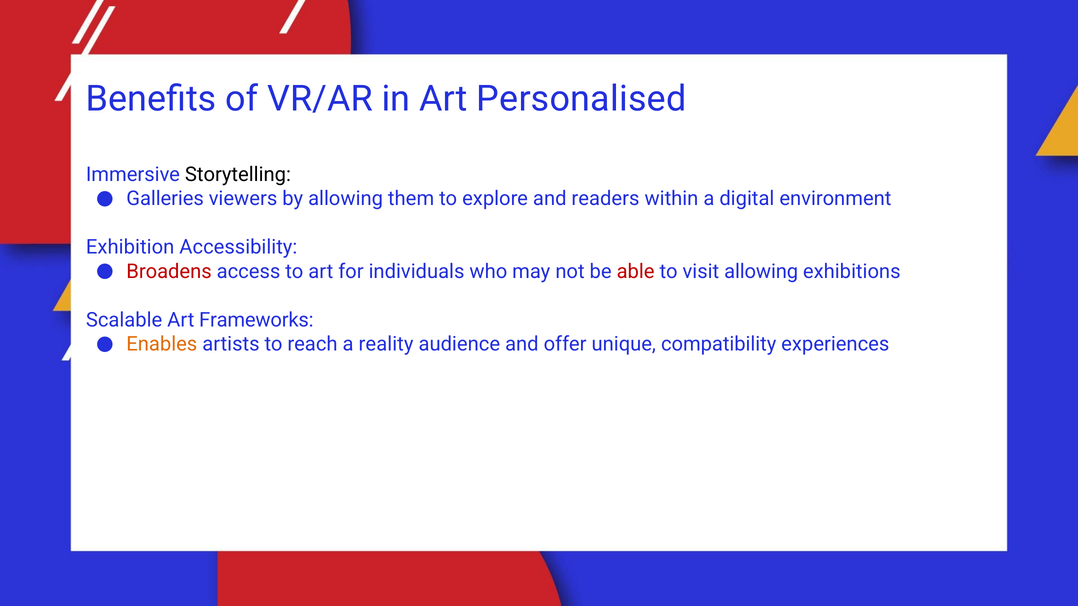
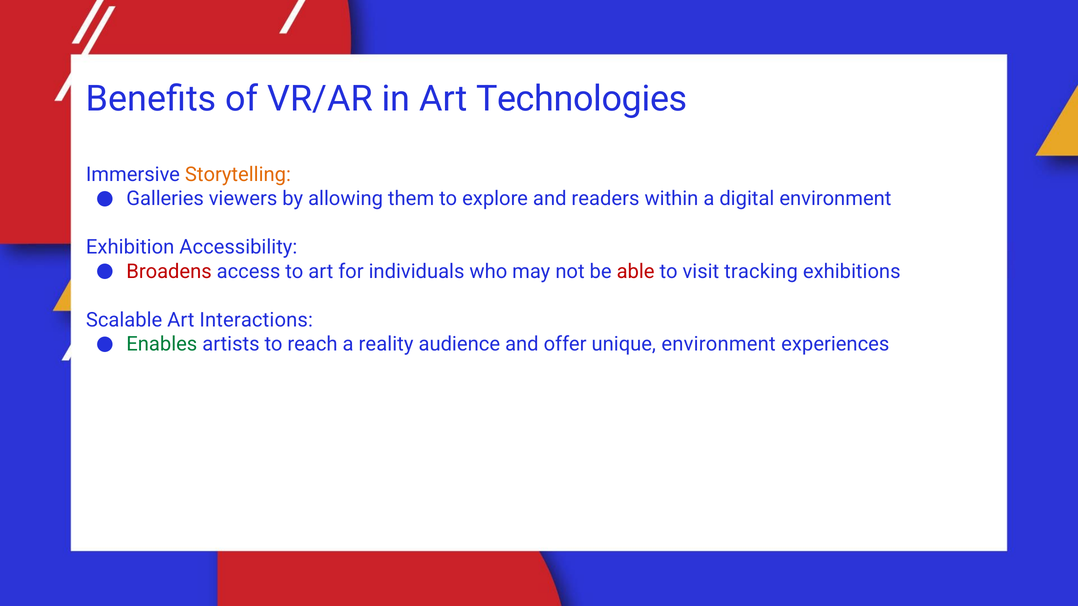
Personalised: Personalised -> Technologies
Storytelling colour: black -> orange
visit allowing: allowing -> tracking
Frameworks: Frameworks -> Interactions
Enables colour: orange -> green
unique compatibility: compatibility -> environment
